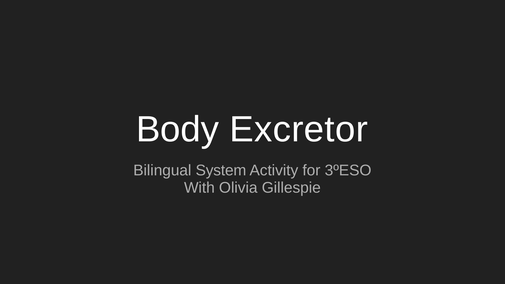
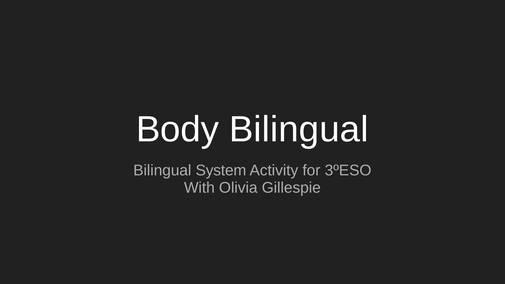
Body Excretor: Excretor -> Bilingual
